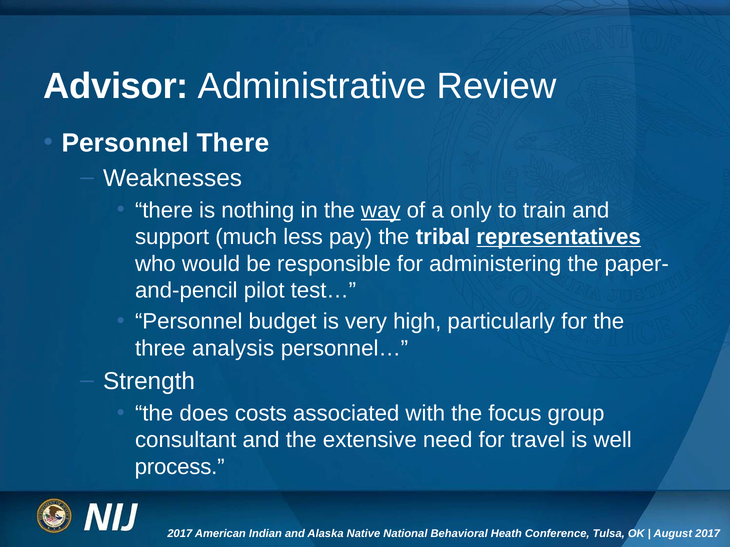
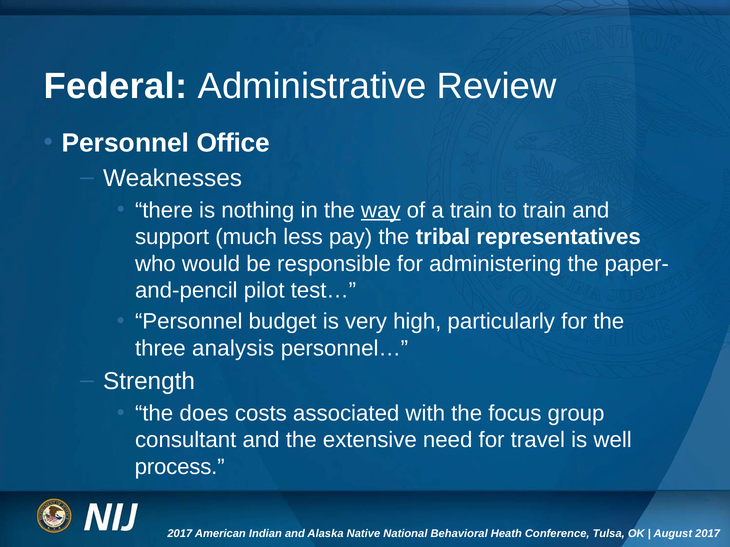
Advisor: Advisor -> Federal
Personnel There: There -> Office
a only: only -> train
representatives underline: present -> none
